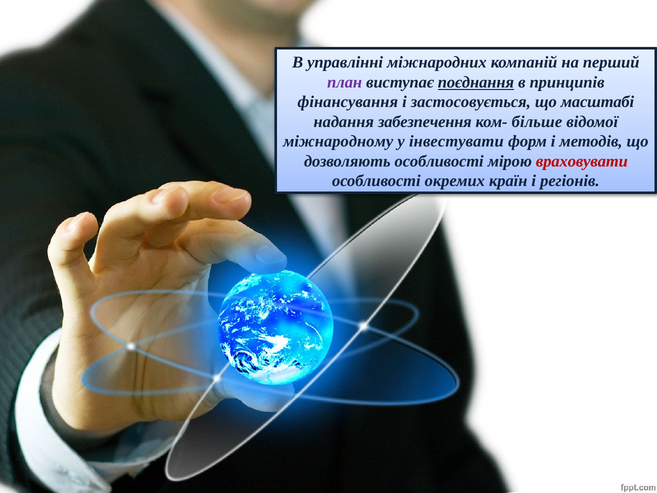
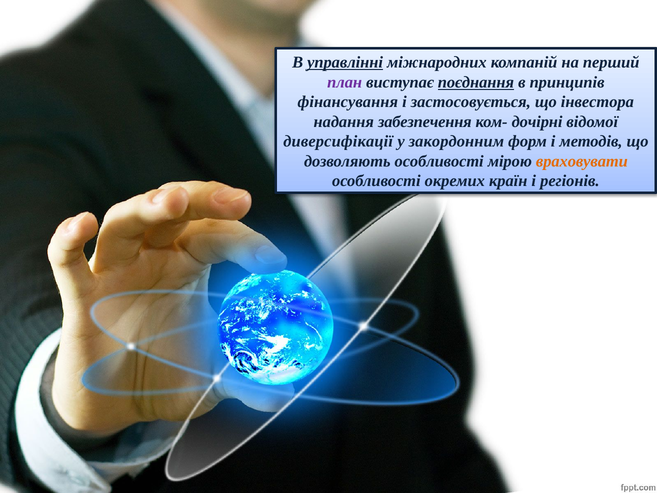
управлінні underline: none -> present
масштабі: масштабі -> інвестора
більше: більше -> дочірні
міжнародному: міжнародному -> диверсифікації
інвестувати: інвестувати -> закордонним
враховувати colour: red -> orange
